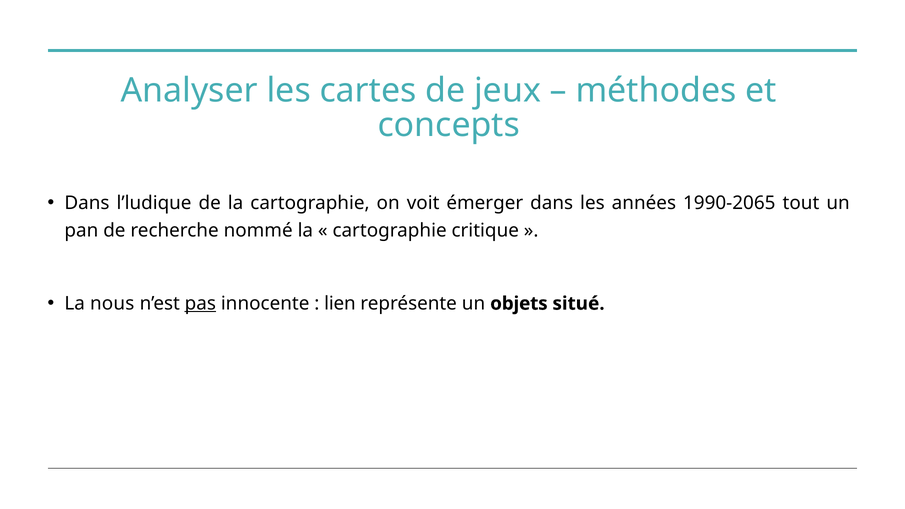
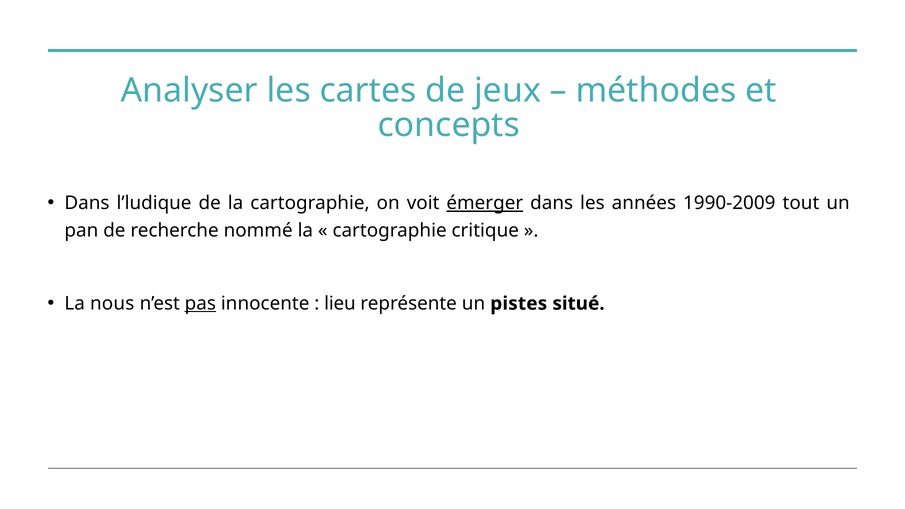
émerger underline: none -> present
1990-2065: 1990-2065 -> 1990-2009
lien: lien -> lieu
objets: objets -> pistes
